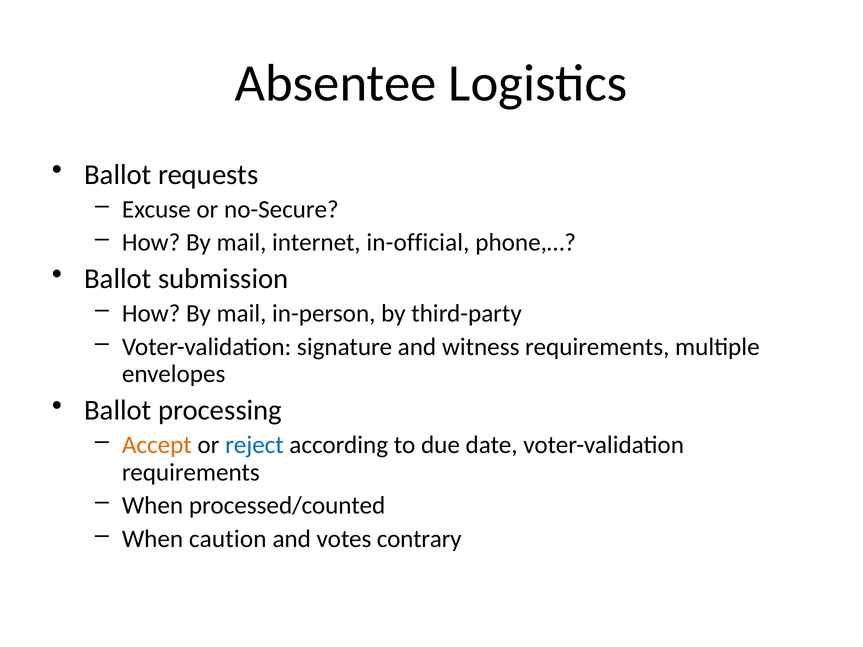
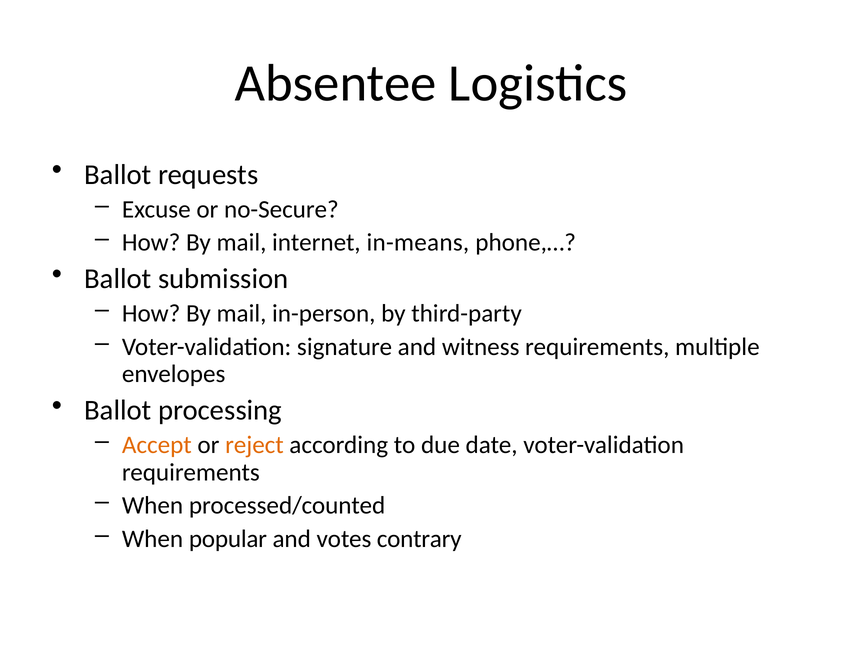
in-official: in-official -> in-means
reject colour: blue -> orange
caution: caution -> popular
